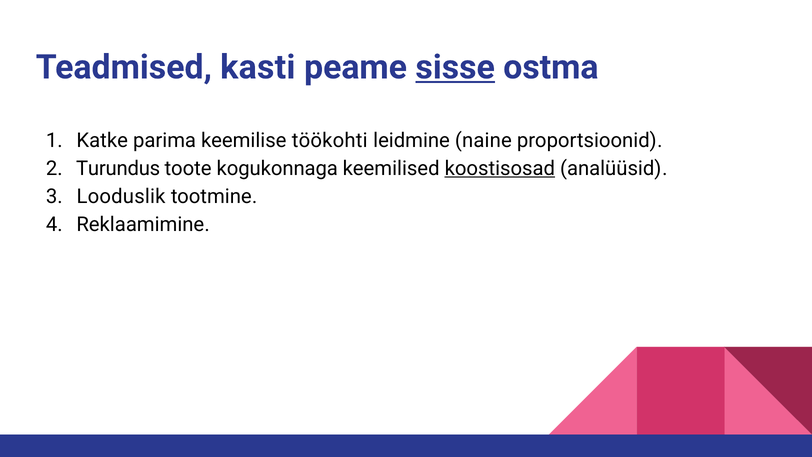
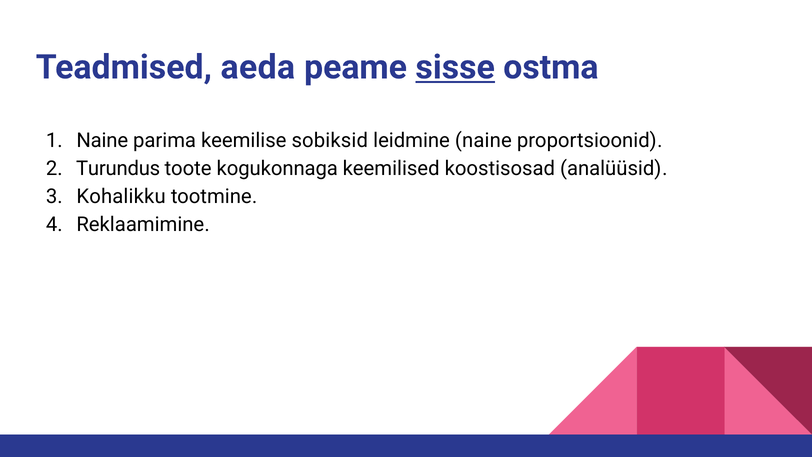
kasti: kasti -> aeda
Katke at (102, 140): Katke -> Naine
töökohti: töökohti -> sobiksid
koostisosad underline: present -> none
Looduslik: Looduslik -> Kohalikku
